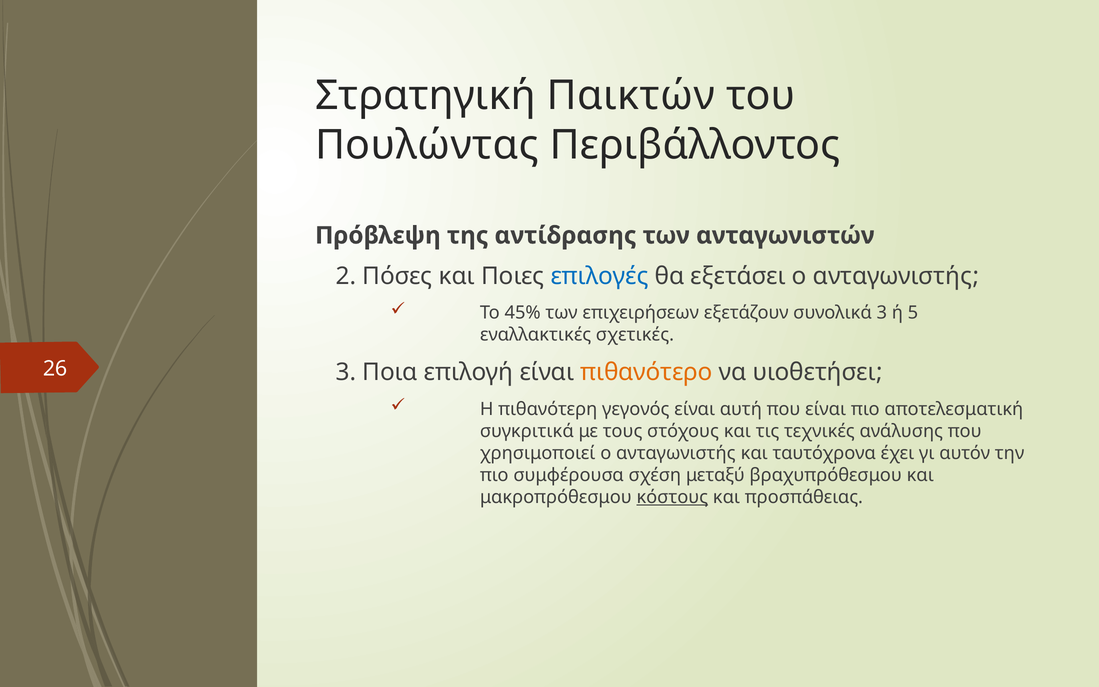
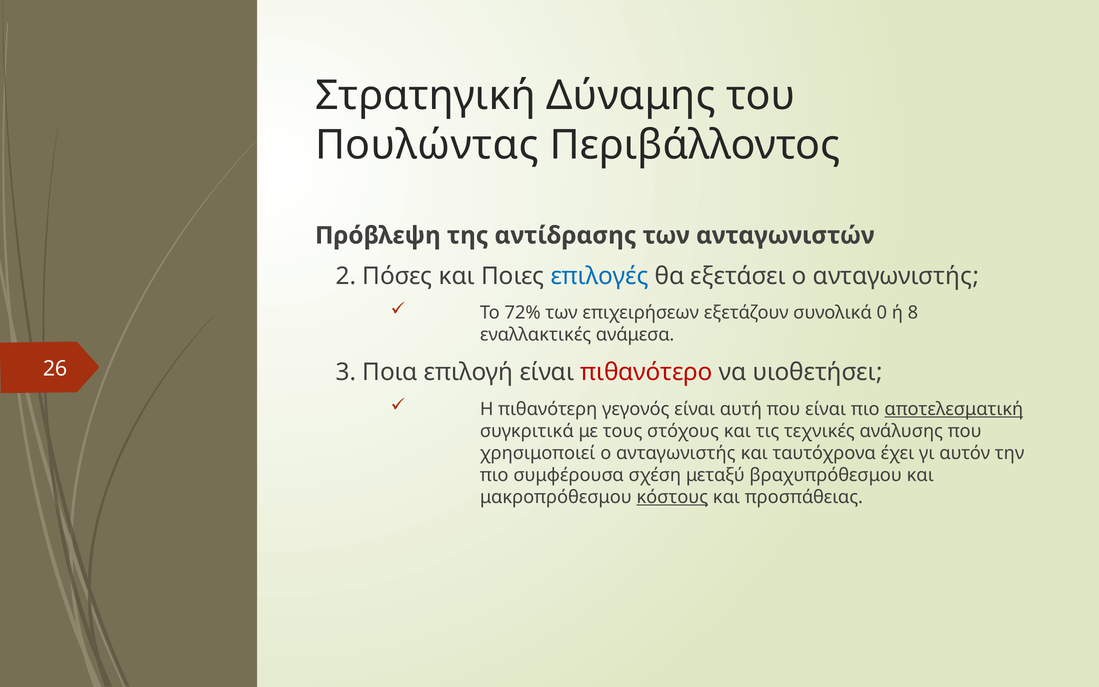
Παικτών: Παικτών -> Δύναμης
45%: 45% -> 72%
συνολικά 3: 3 -> 0
5: 5 -> 8
σχετικές: σχετικές -> ανάμεσα
πιθανότερο colour: orange -> red
αποτελεσματική underline: none -> present
